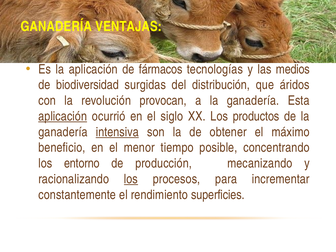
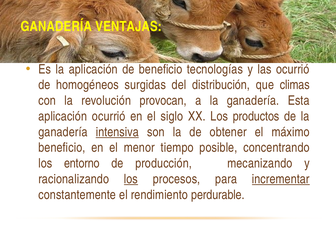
de fármacos: fármacos -> beneficio
las medios: medios -> ocurrió
biodiversidad: biodiversidad -> homogéneos
áridos: áridos -> climas
aplicación at (63, 116) underline: present -> none
incrementar underline: none -> present
superficies: superficies -> perdurable
